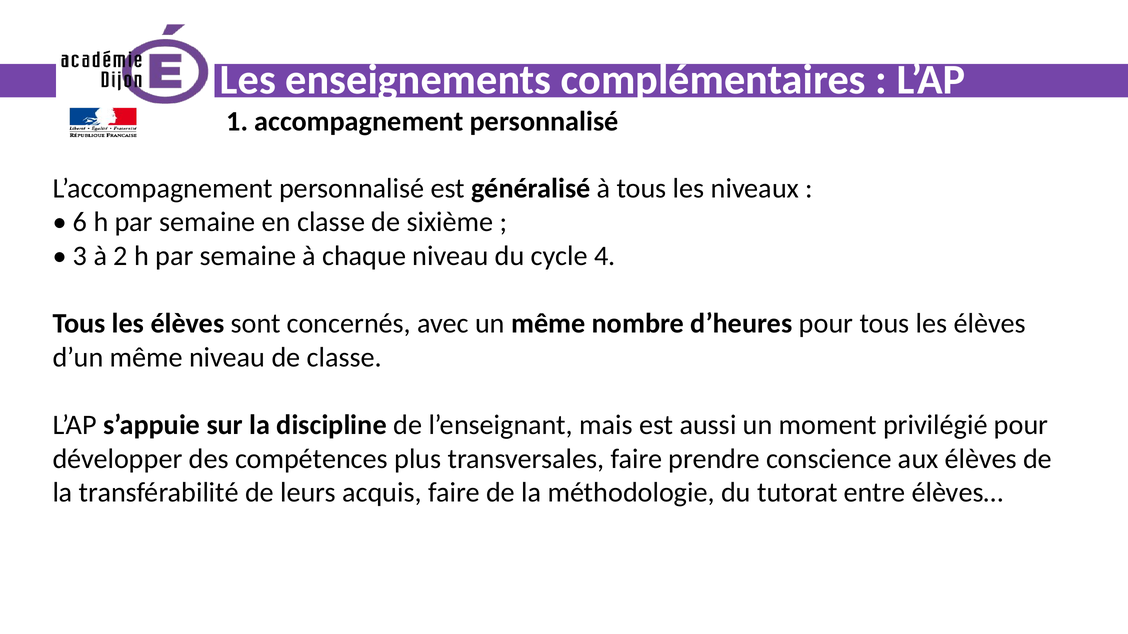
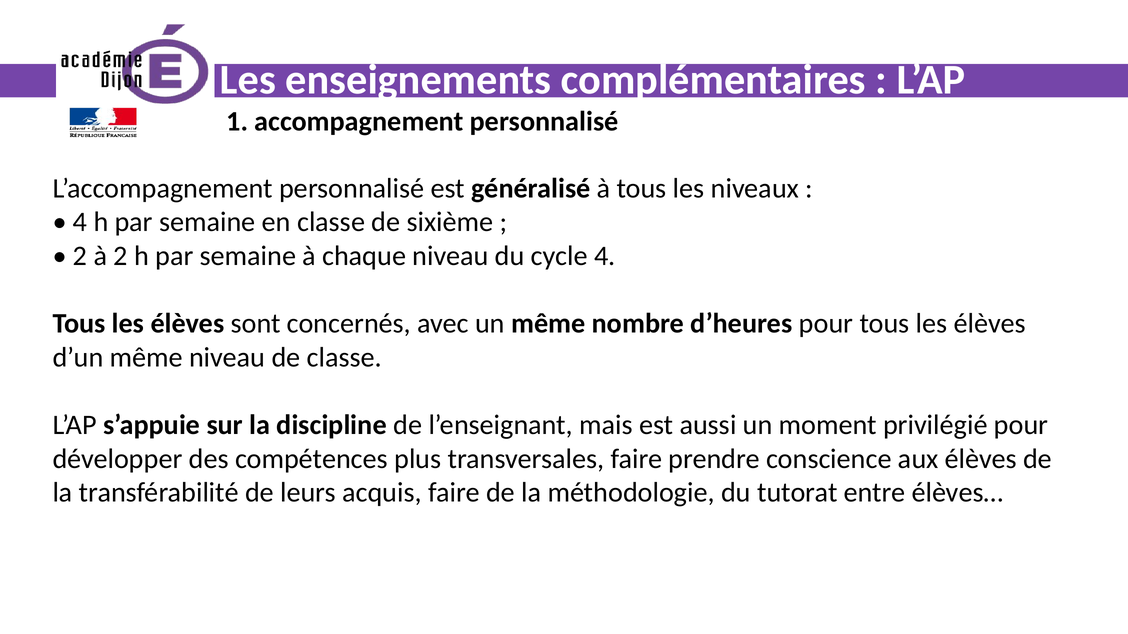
6 at (80, 222): 6 -> 4
3 at (80, 256): 3 -> 2
